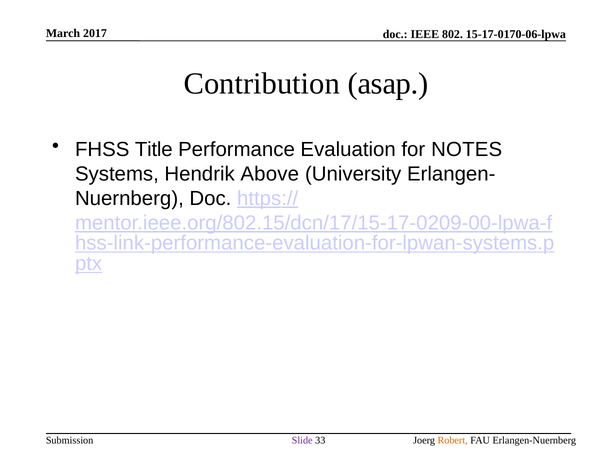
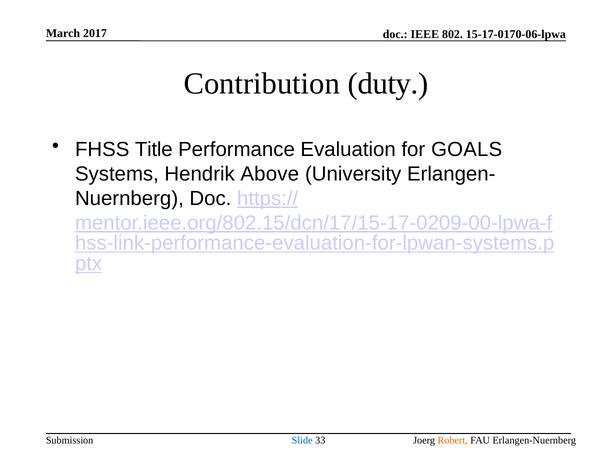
asap: asap -> duty
NOTES: NOTES -> GOALS
Slide colour: purple -> blue
